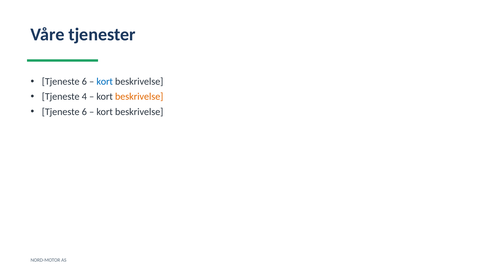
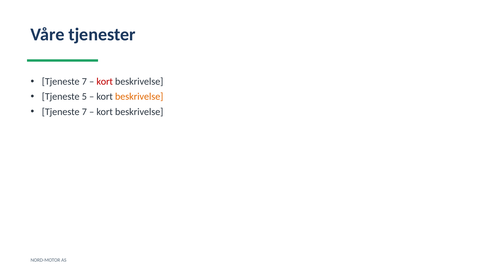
6 at (84, 81): 6 -> 7
kort at (105, 81) colour: blue -> red
4: 4 -> 5
6 at (84, 112): 6 -> 7
